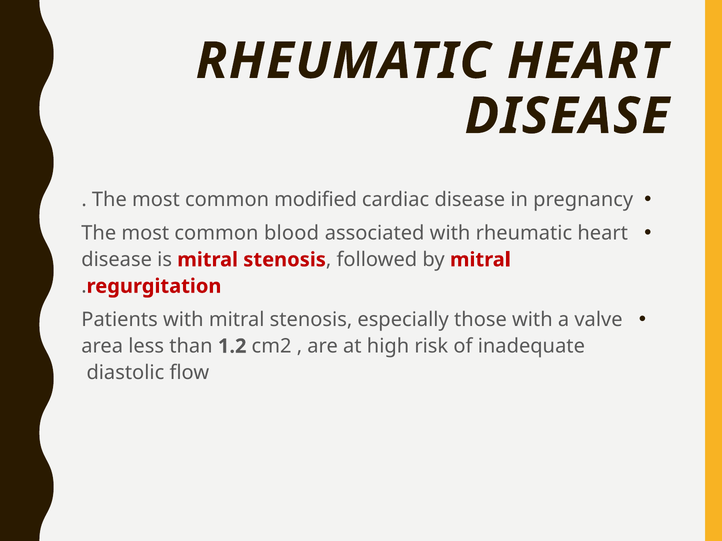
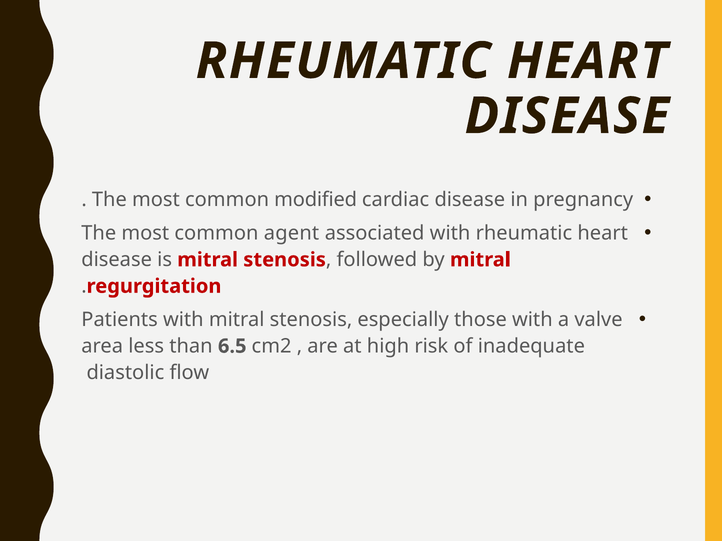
blood: blood -> agent
1.2: 1.2 -> 6.5
